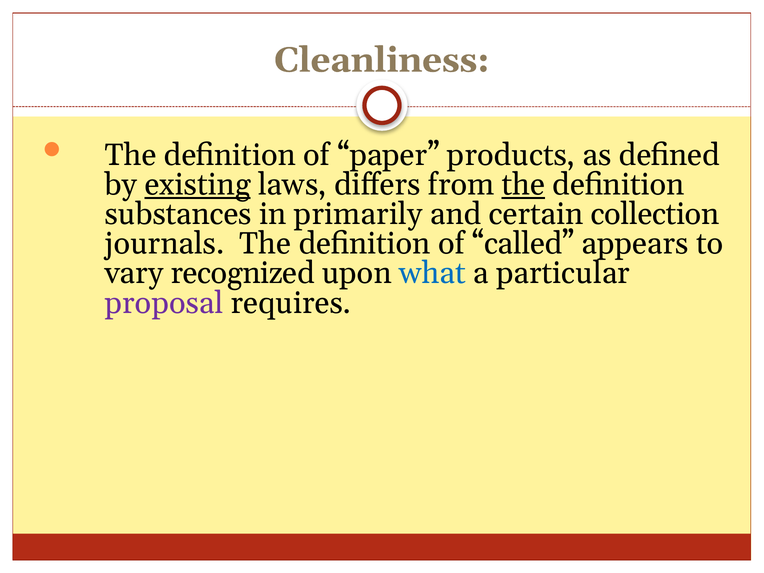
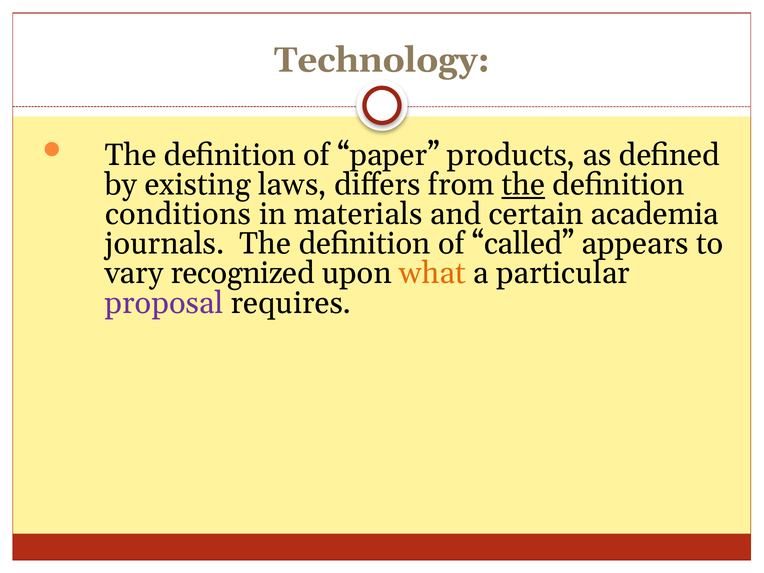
Cleanliness: Cleanliness -> Technology
existing underline: present -> none
substances: substances -> conditions
primarily: primarily -> materials
collection: collection -> academia
what colour: blue -> orange
